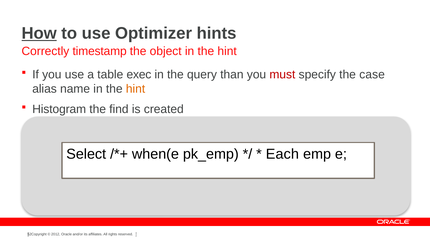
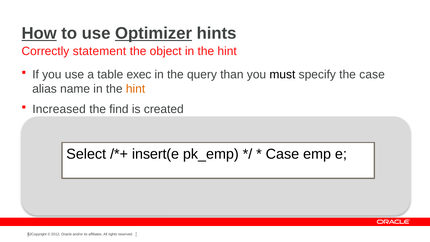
Optimizer underline: none -> present
timestamp: timestamp -> statement
must colour: red -> black
Histogram: Histogram -> Increased
when(e: when(e -> insert(e
Each at (282, 154): Each -> Case
